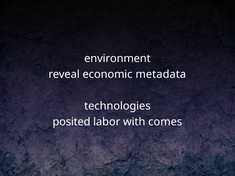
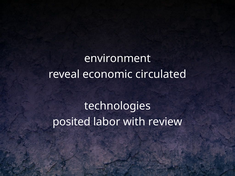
metadata: metadata -> circulated
comes: comes -> review
